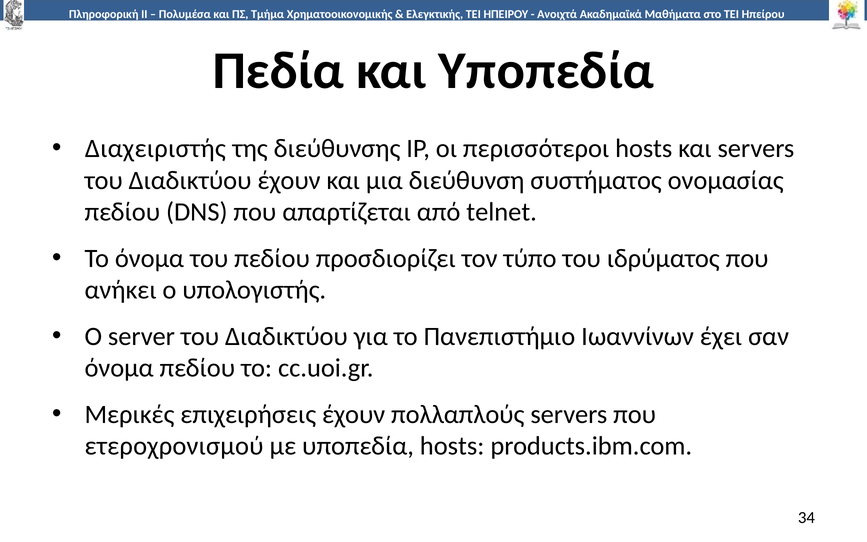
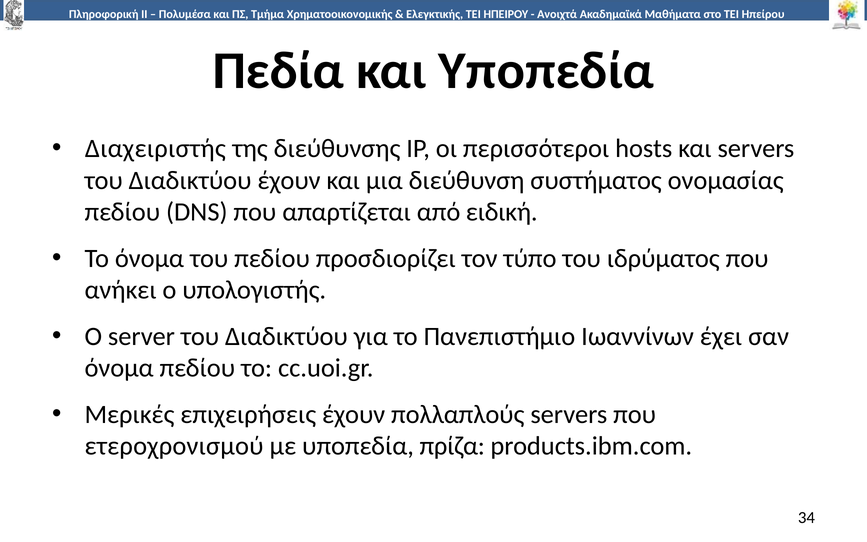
telnet: telnet -> ειδική
υποπεδία hosts: hosts -> πρίζα
